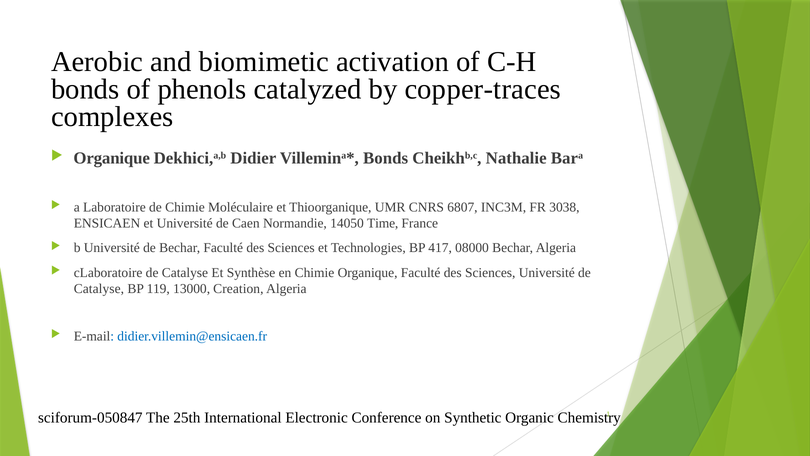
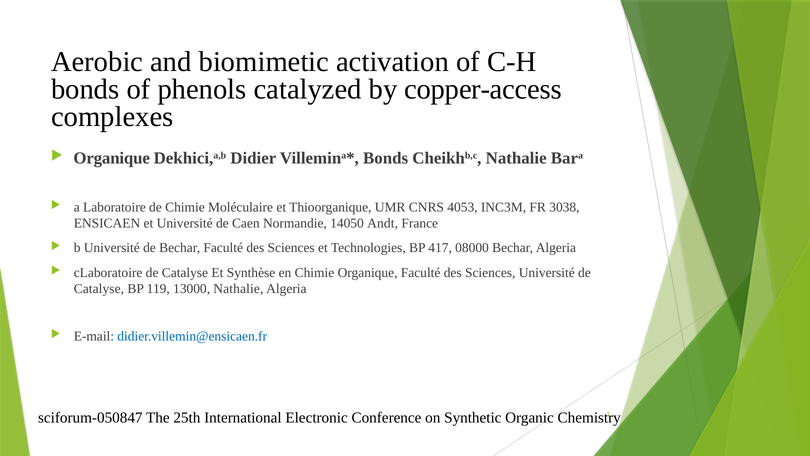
copper-traces: copper-traces -> copper-access
6807: 6807 -> 4053
Time: Time -> Andt
13000 Creation: Creation -> Nathalie
